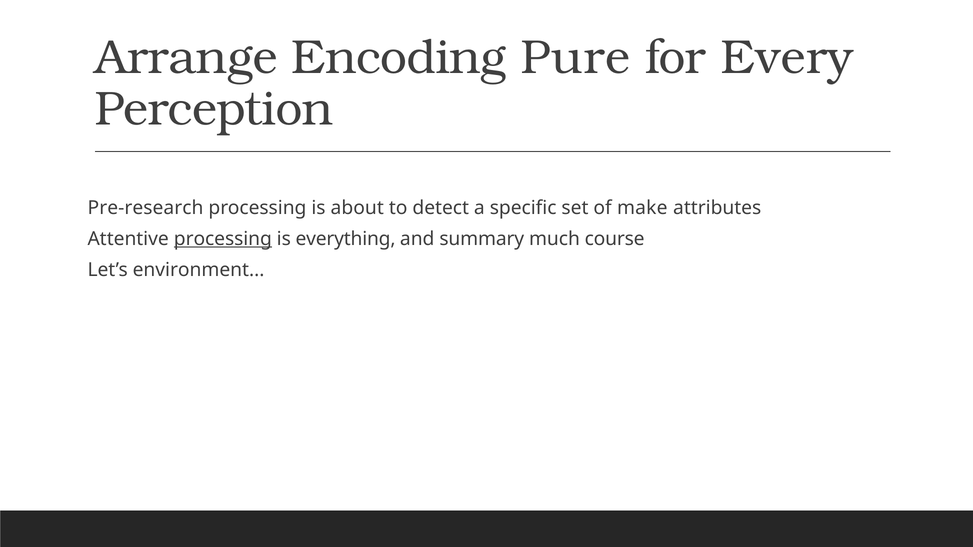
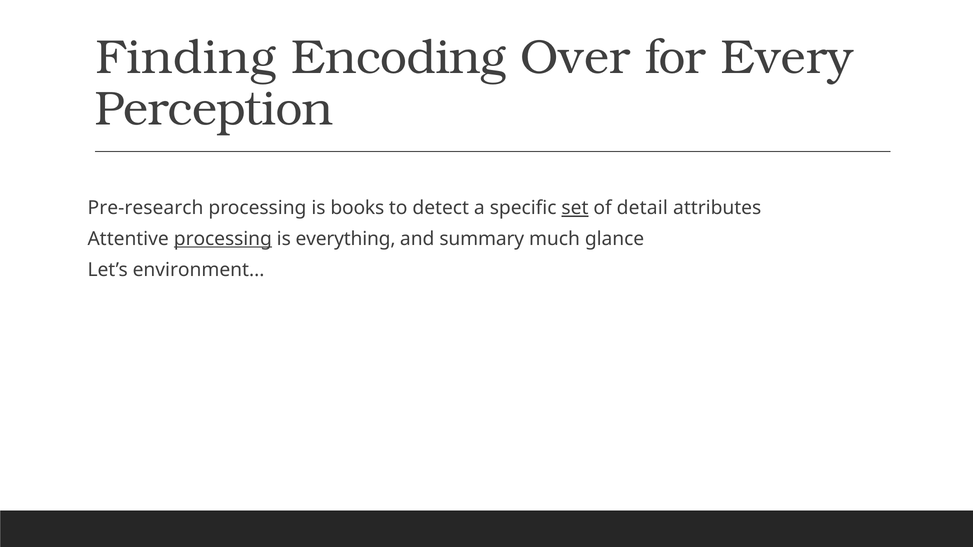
Arrange: Arrange -> Finding
Pure: Pure -> Over
about: about -> books
set underline: none -> present
make: make -> detail
course: course -> glance
